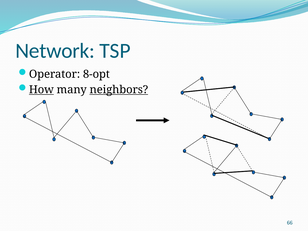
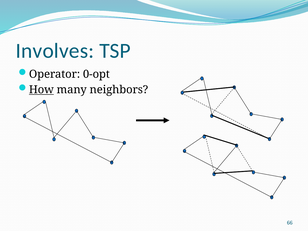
Network: Network -> Involves
8-opt: 8-opt -> 0-opt
neighbors underline: present -> none
